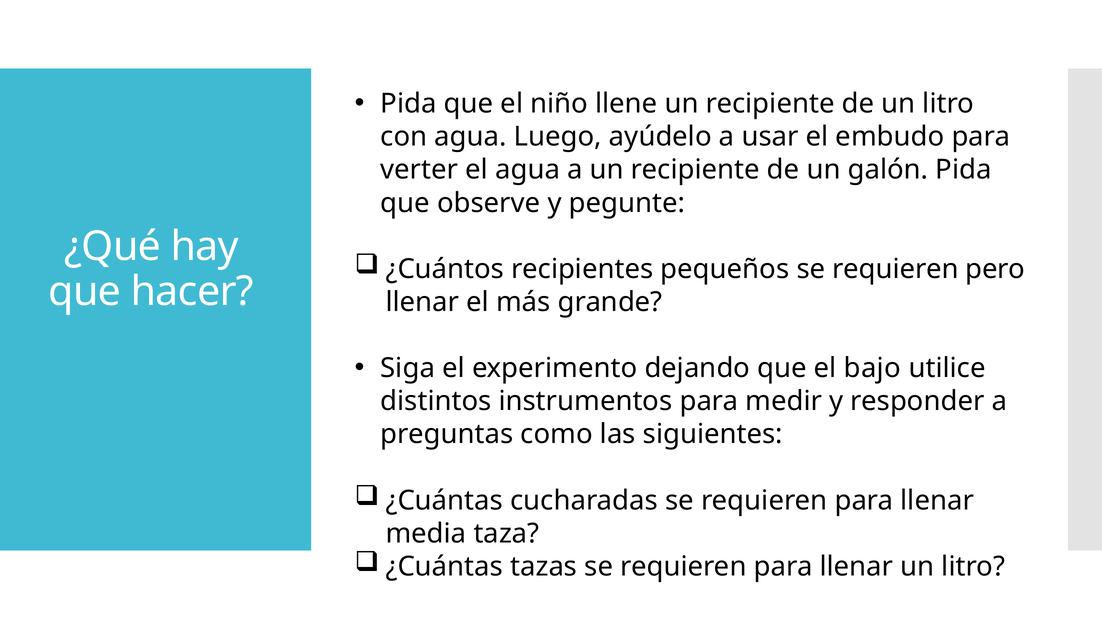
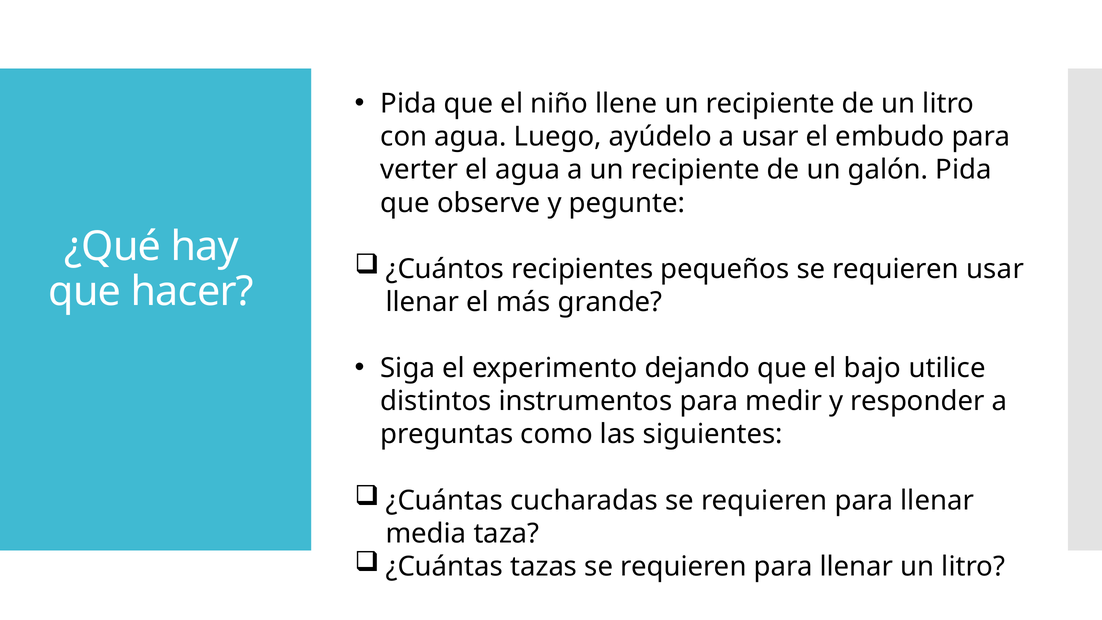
requieren pero: pero -> usar
